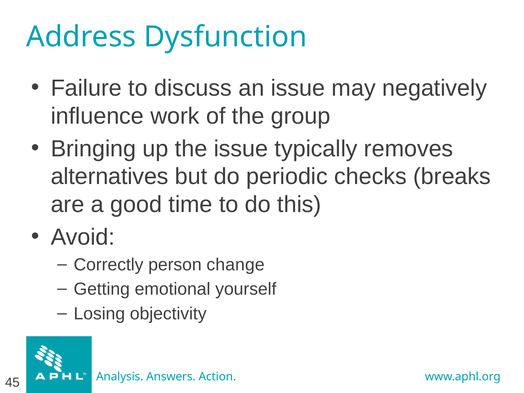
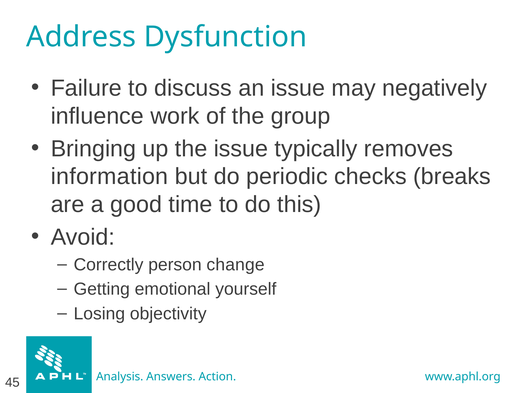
alternatives: alternatives -> information
